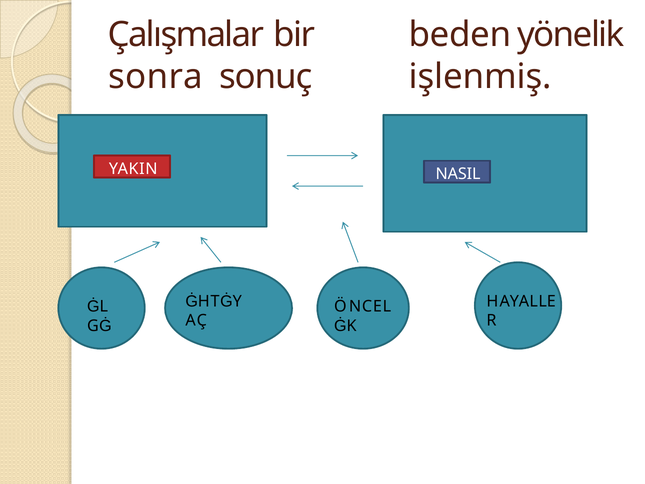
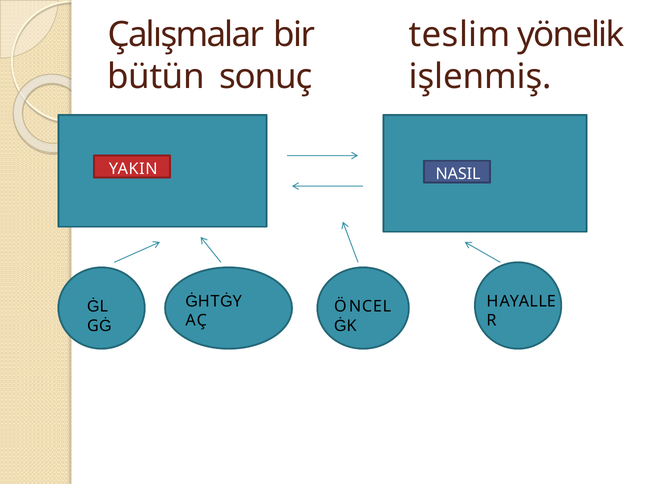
beden: beden -> teslim
sonra: sonra -> bütün
